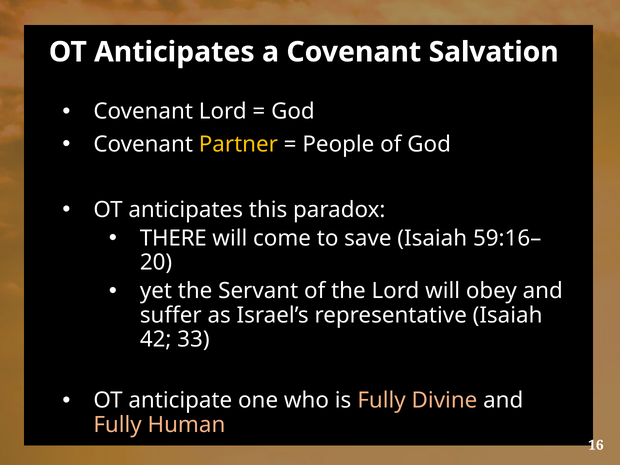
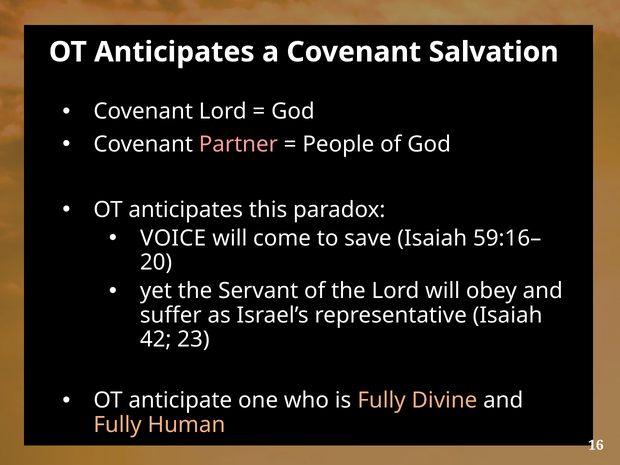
Partner colour: yellow -> pink
THERE: THERE -> VOICE
33: 33 -> 23
